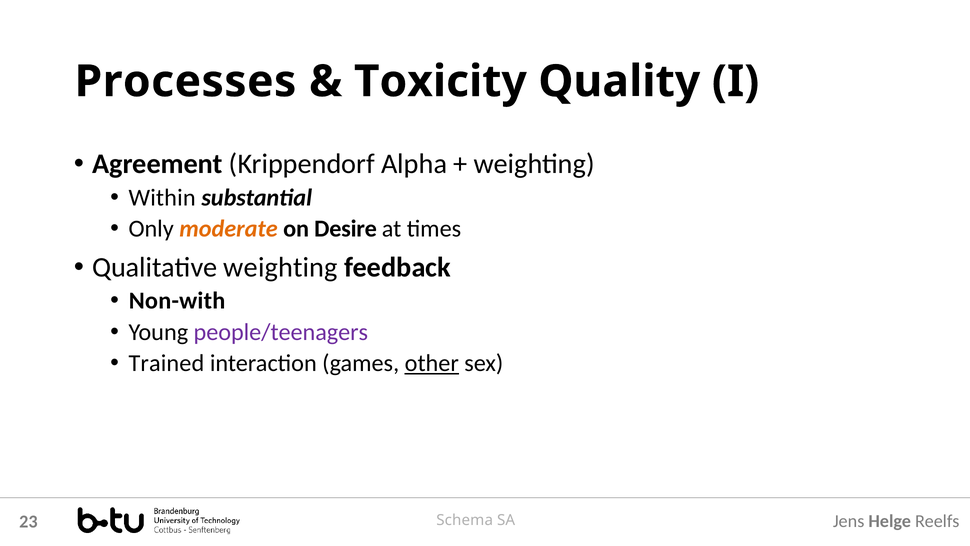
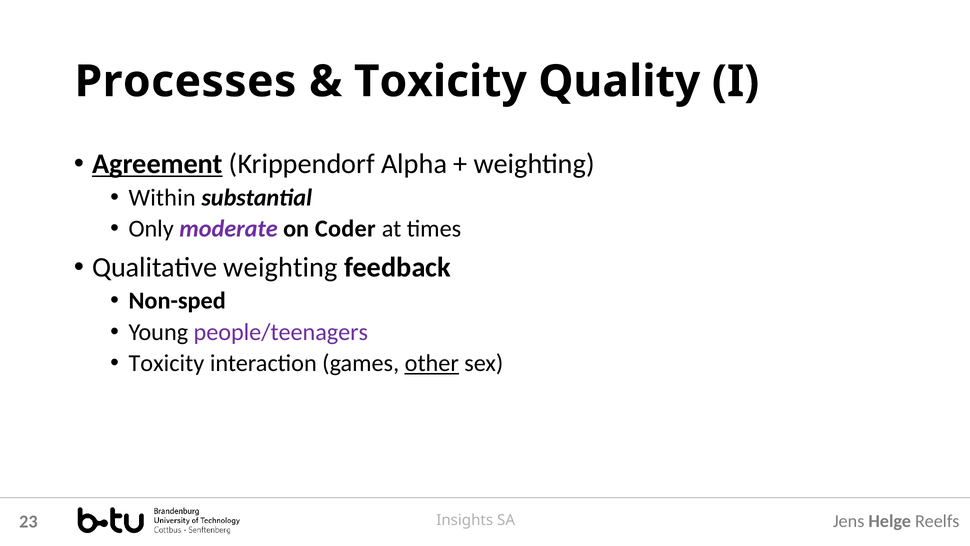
Agreement underline: none -> present
moderate colour: orange -> purple
Desire: Desire -> Coder
Non-with: Non-with -> Non-sped
Trained at (166, 363): Trained -> Toxicity
Schema: Schema -> Insights
